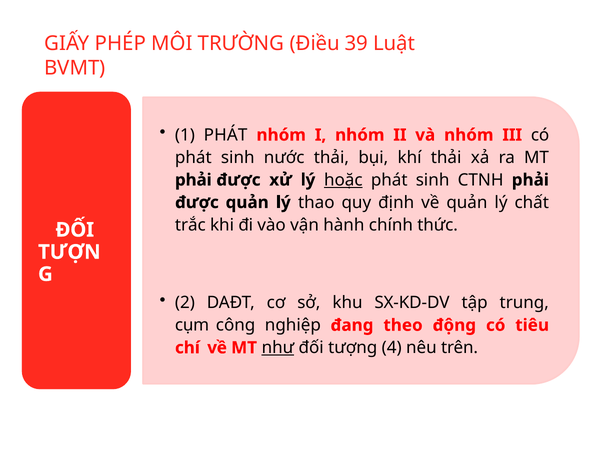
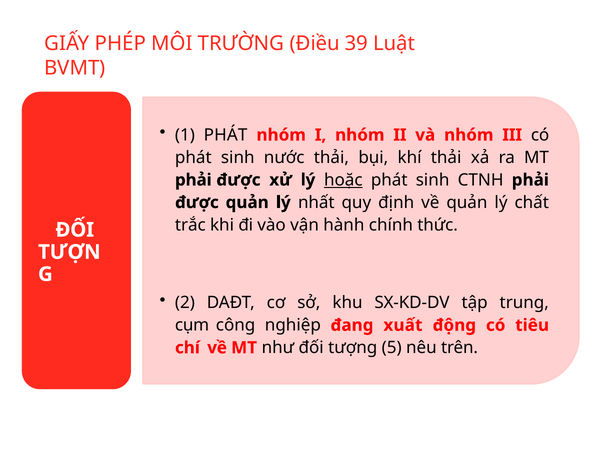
thao: thao -> nhất
theo: theo -> xuất
như underline: present -> none
4: 4 -> 5
